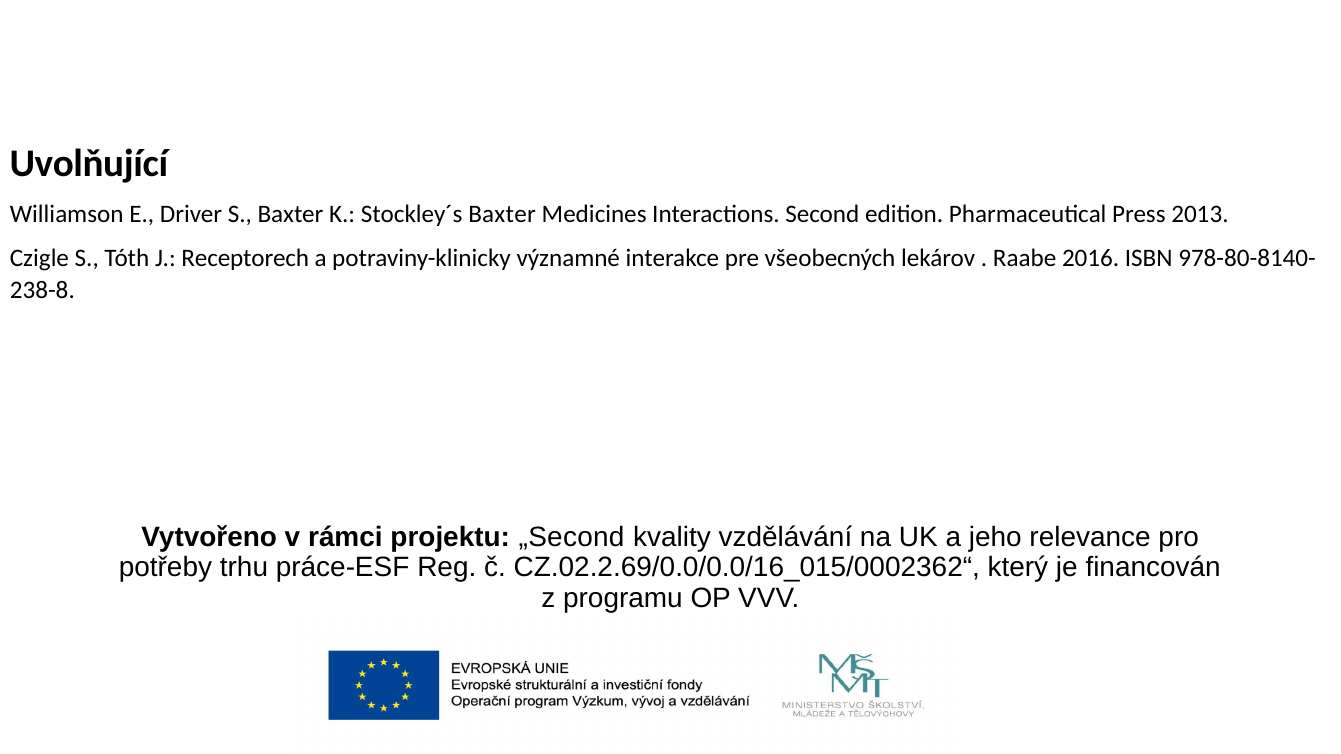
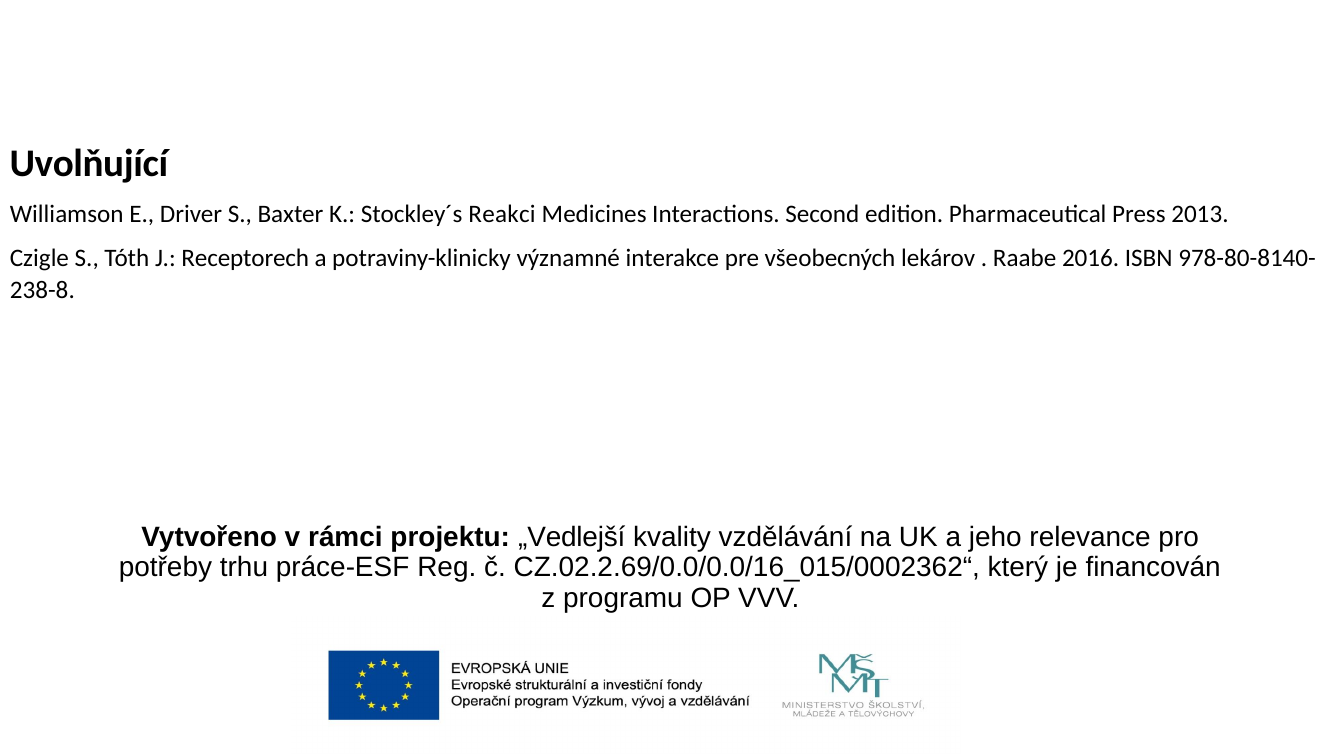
Stockley´s Baxter: Baxter -> Reakci
„Second: „Second -> „Vedlejší
